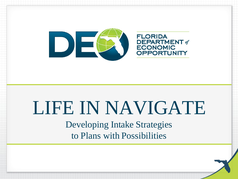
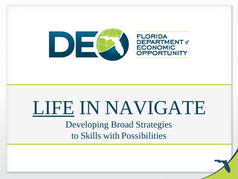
LIFE underline: none -> present
Intake: Intake -> Broad
Plans: Plans -> Skills
